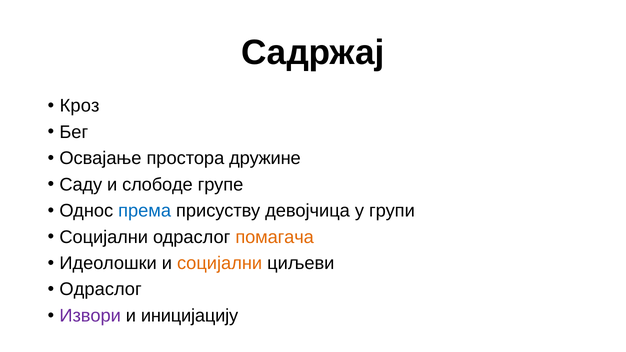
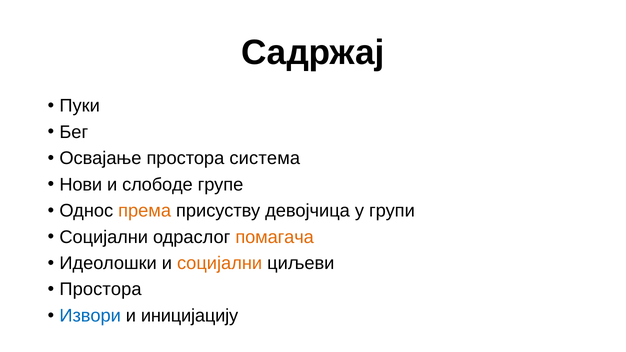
Кроз: Кроз -> Пуки
дружине: дружине -> система
Саду: Саду -> Нови
према colour: blue -> orange
Одраслог at (101, 290): Одраслог -> Простора
Извори colour: purple -> blue
